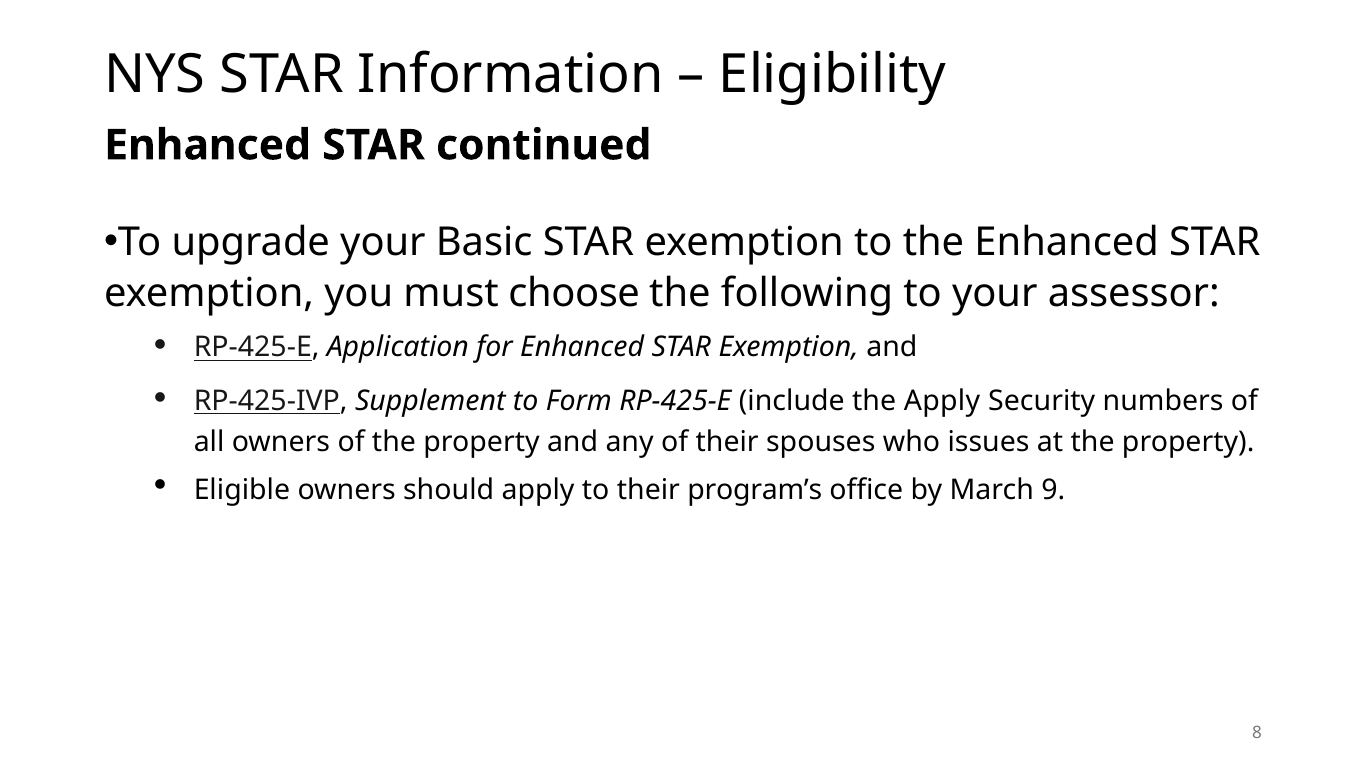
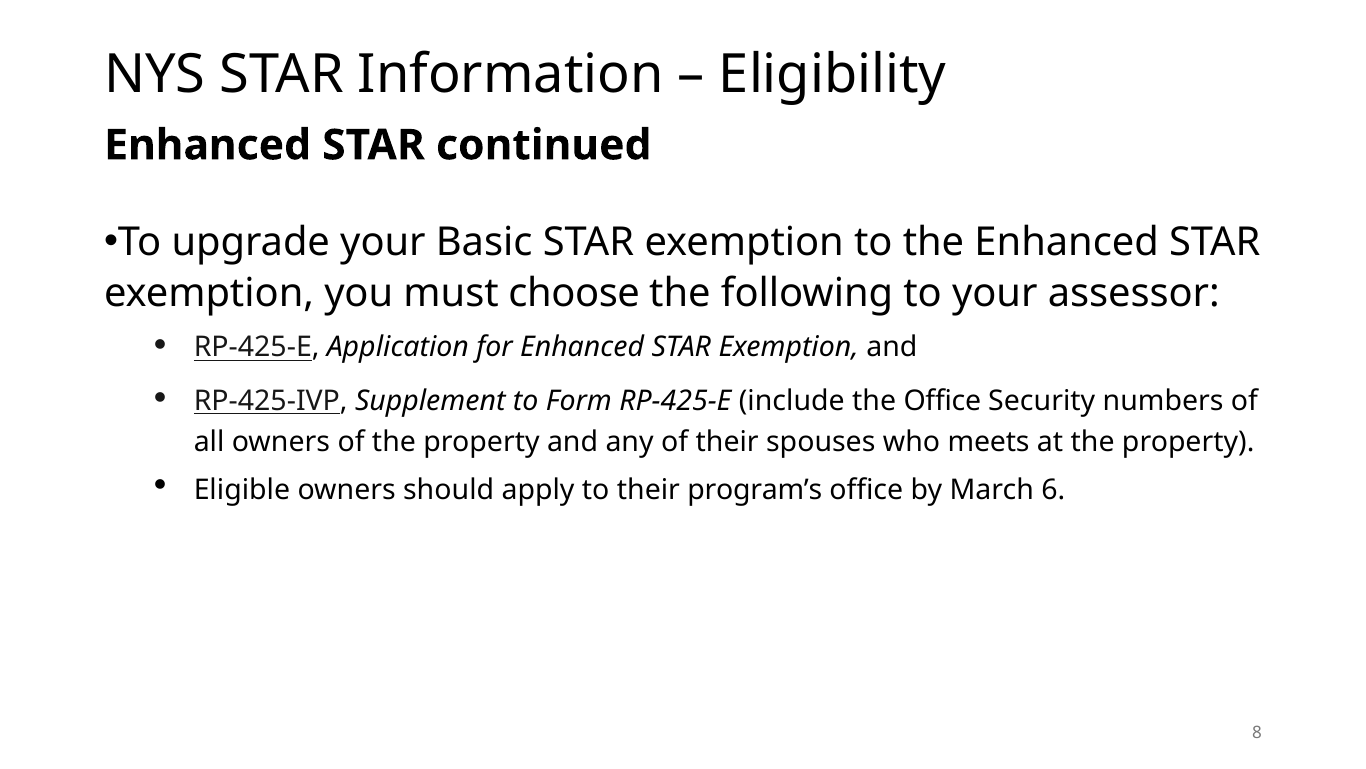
the Apply: Apply -> Office
issues: issues -> meets
9: 9 -> 6
